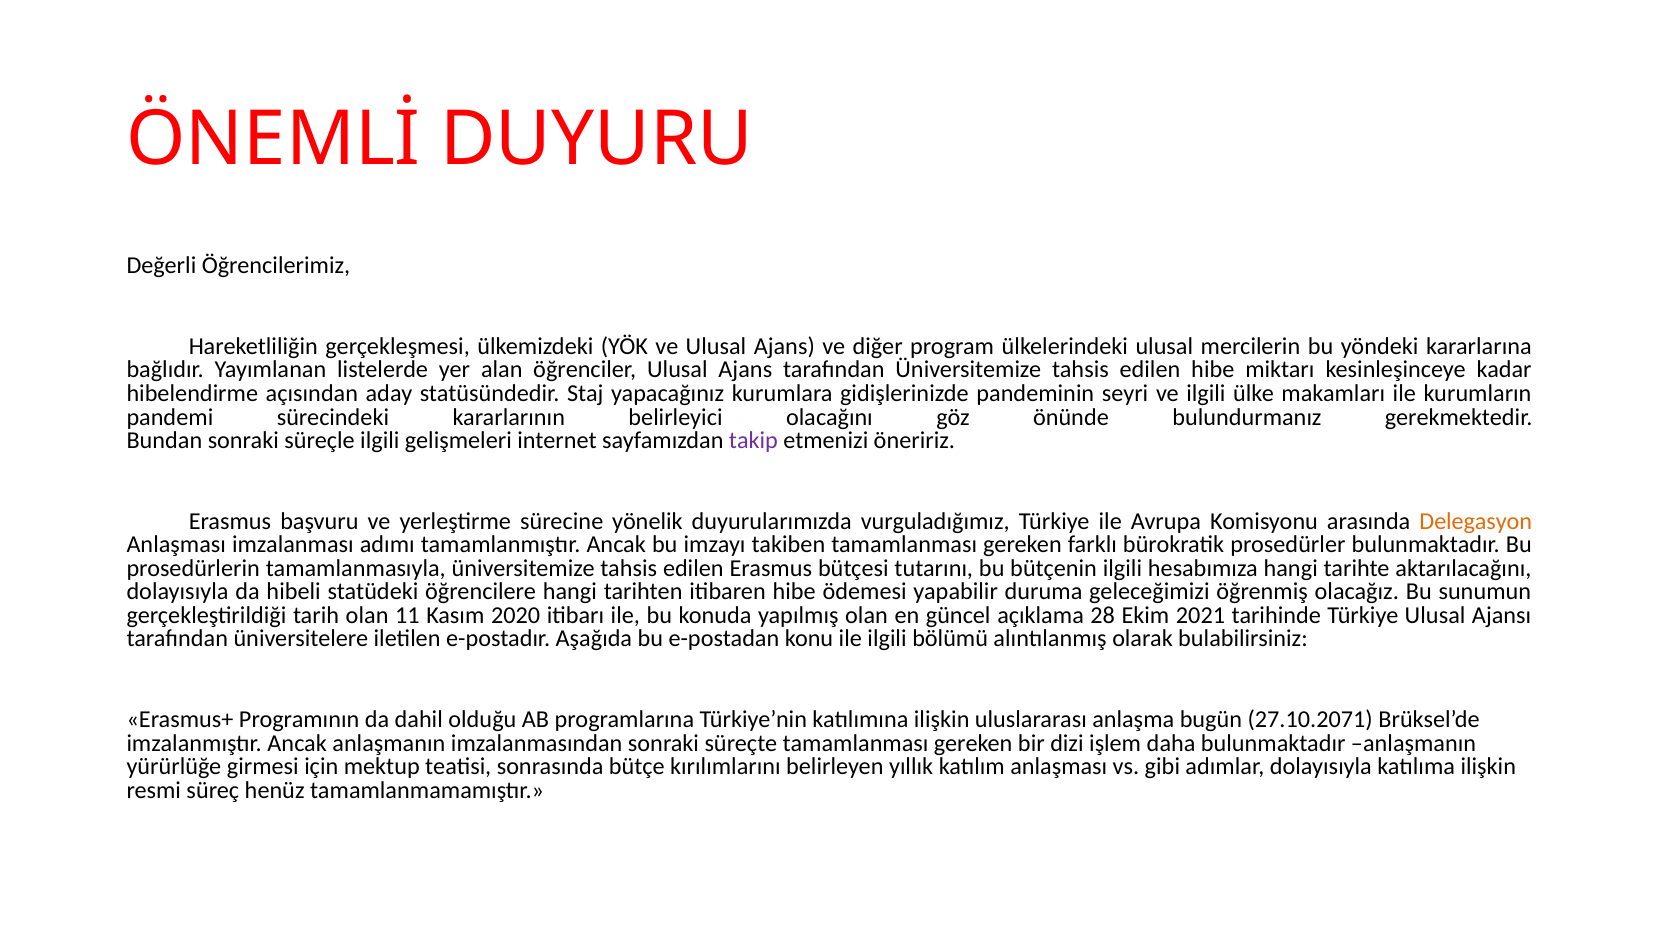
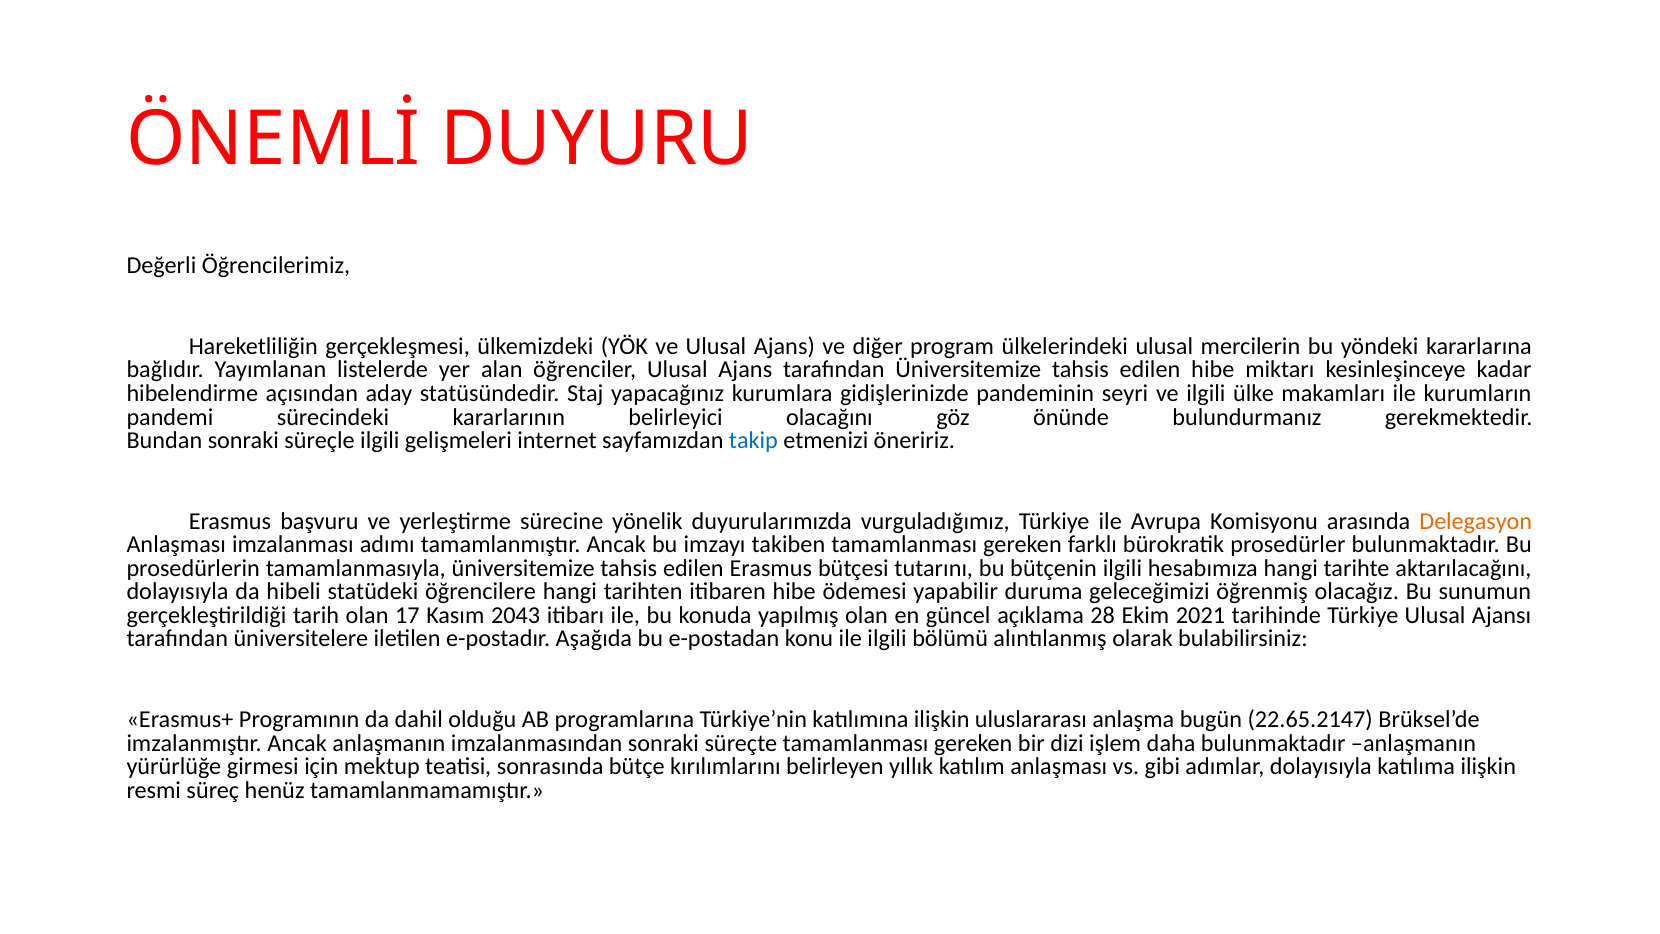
takip colour: purple -> blue
11: 11 -> 17
2020: 2020 -> 2043
27.10.2071: 27.10.2071 -> 22.65.2147
